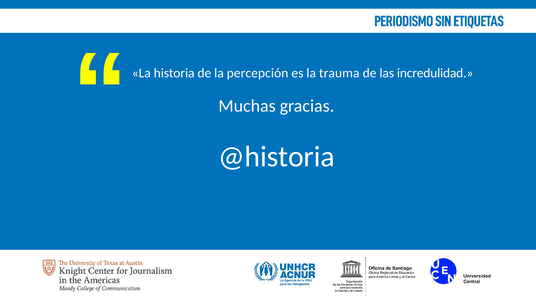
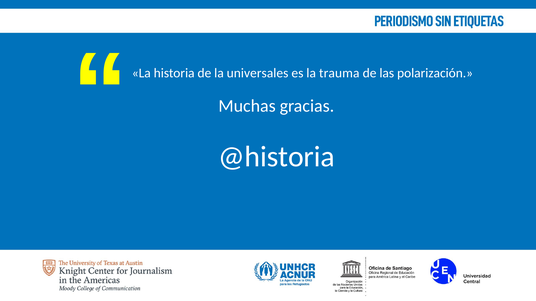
percepción: percepción -> universales
incredulidad: incredulidad -> polarización
